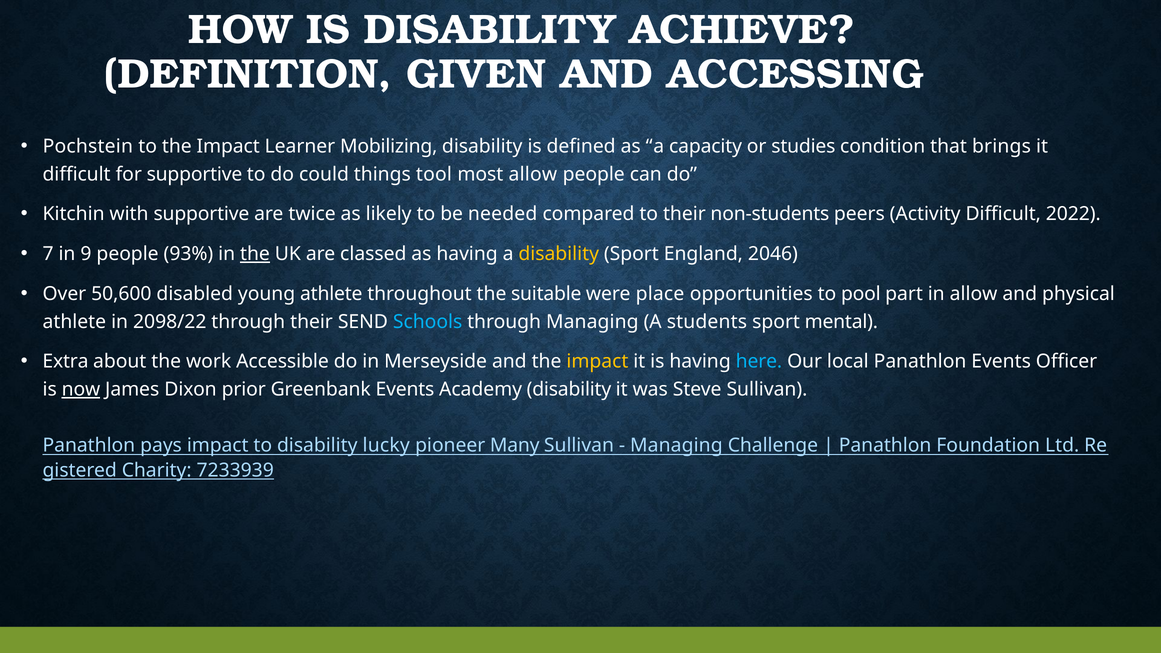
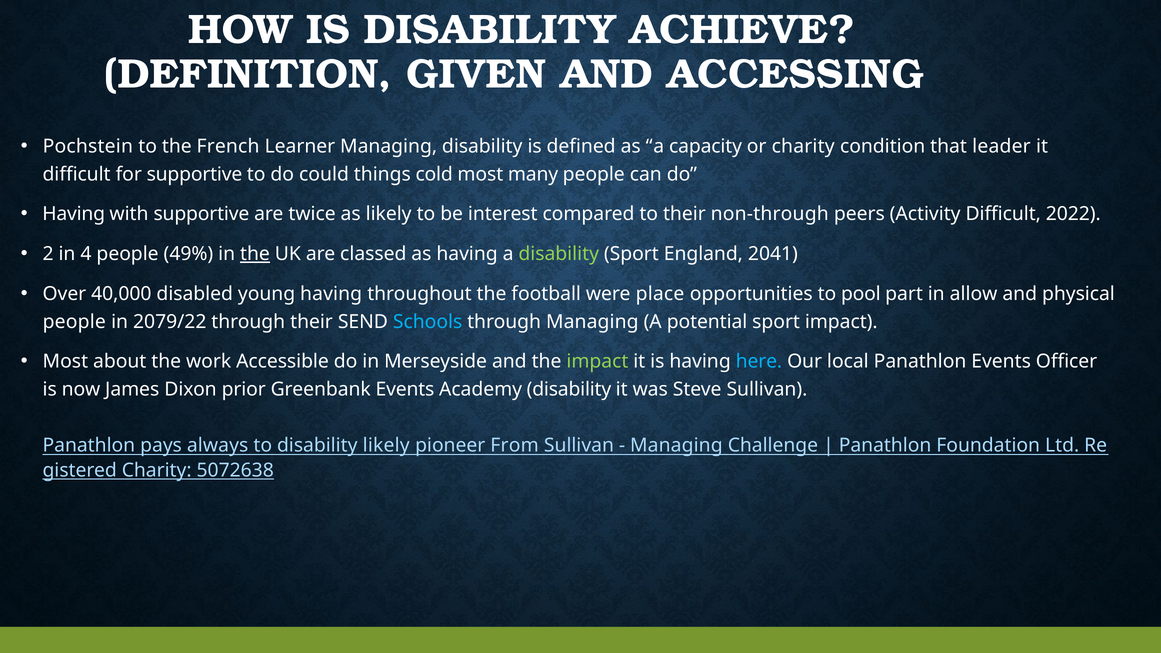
to the Impact: Impact -> French
Learner Mobilizing: Mobilizing -> Managing
or studies: studies -> charity
brings: brings -> leader
tool: tool -> cold
most allow: allow -> many
Kitchin at (74, 214): Kitchin -> Having
needed: needed -> interest
non-students: non-students -> non-through
7: 7 -> 2
9: 9 -> 4
93%: 93% -> 49%
disability at (559, 254) colour: yellow -> light green
2046: 2046 -> 2041
50,600: 50,600 -> 40,000
young athlete: athlete -> having
suitable: suitable -> football
athlete at (74, 322): athlete -> people
2098/22: 2098/22 -> 2079/22
students: students -> potential
sport mental: mental -> impact
Extra at (65, 362): Extra -> Most
impact at (597, 362) colour: yellow -> light green
now underline: present -> none
pays impact: impact -> always
disability lucky: lucky -> likely
Many: Many -> From
7233939: 7233939 -> 5072638
